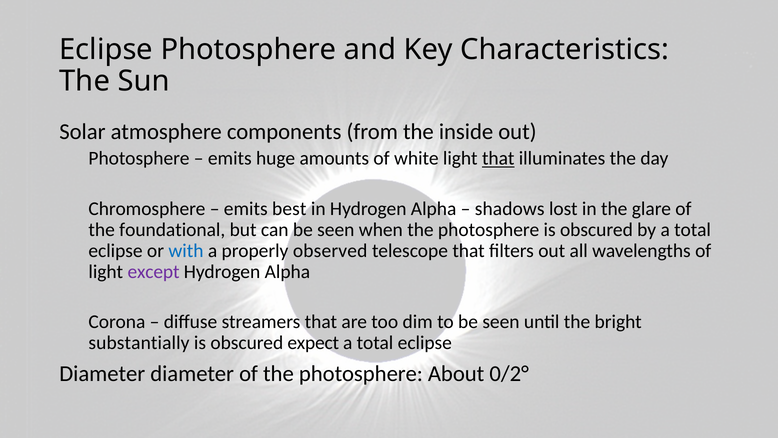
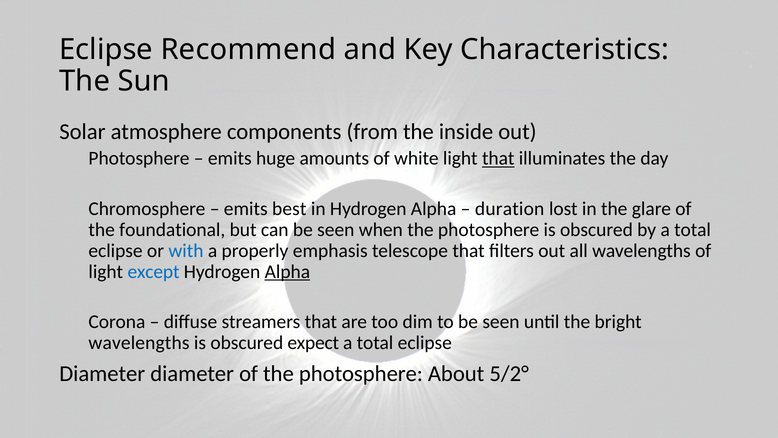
Eclipse Photosphere: Photosphere -> Recommend
shadows: shadows -> duration
observed: observed -> emphasis
except colour: purple -> blue
Alpha at (287, 271) underline: none -> present
substantially at (139, 343): substantially -> wavelengths
0/2°: 0/2° -> 5/2°
